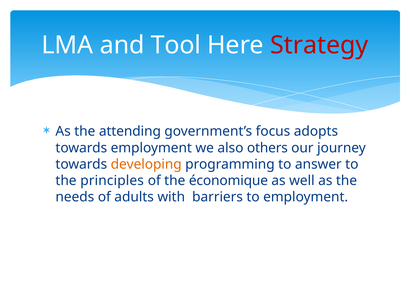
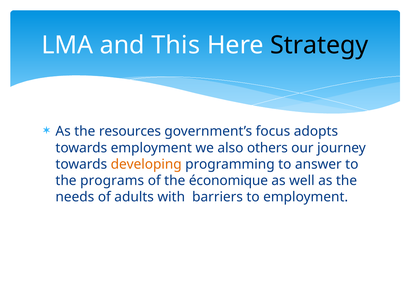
Tool: Tool -> This
Strategy colour: red -> black
attending: attending -> resources
principles: principles -> programs
